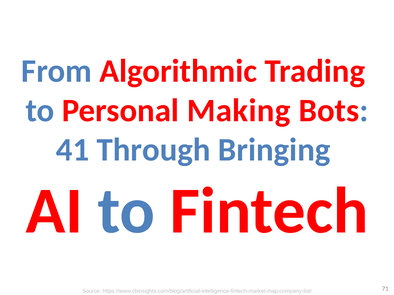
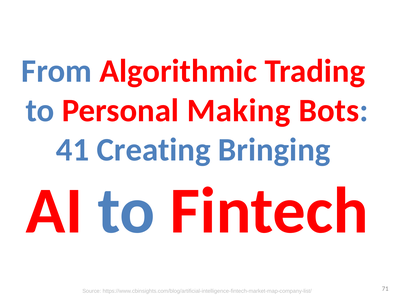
Through: Through -> Creating
